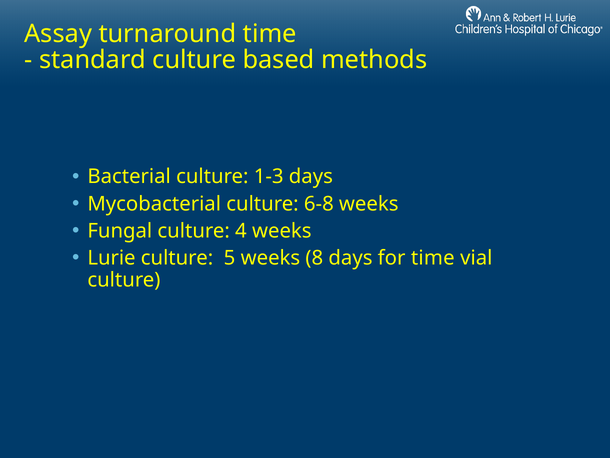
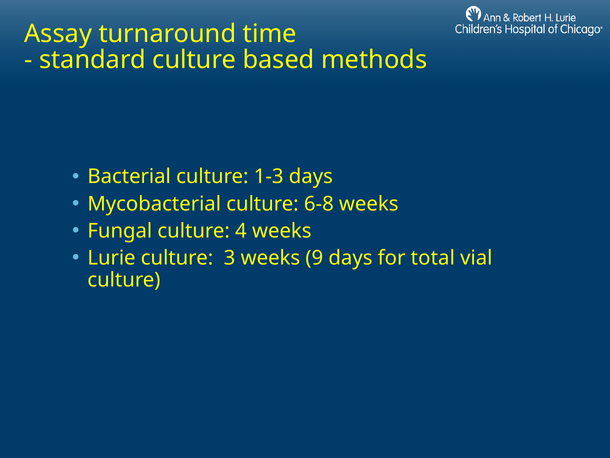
5: 5 -> 3
8: 8 -> 9
for time: time -> total
